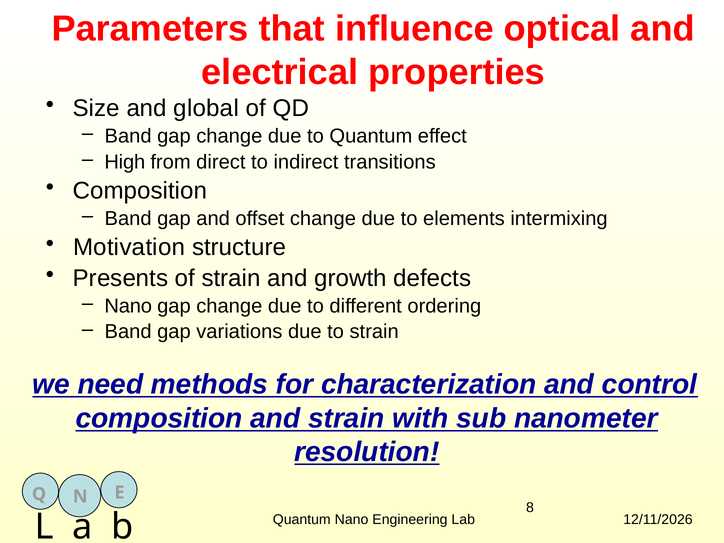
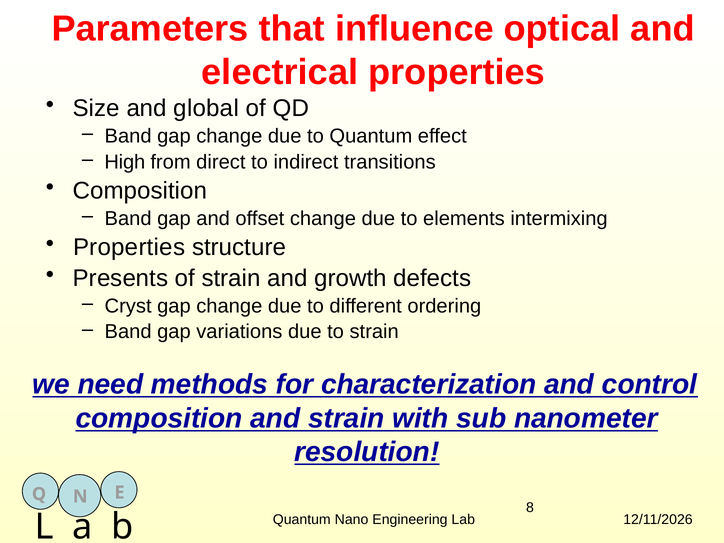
Motivation at (129, 247): Motivation -> Properties
Nano at (128, 306): Nano -> Cryst
